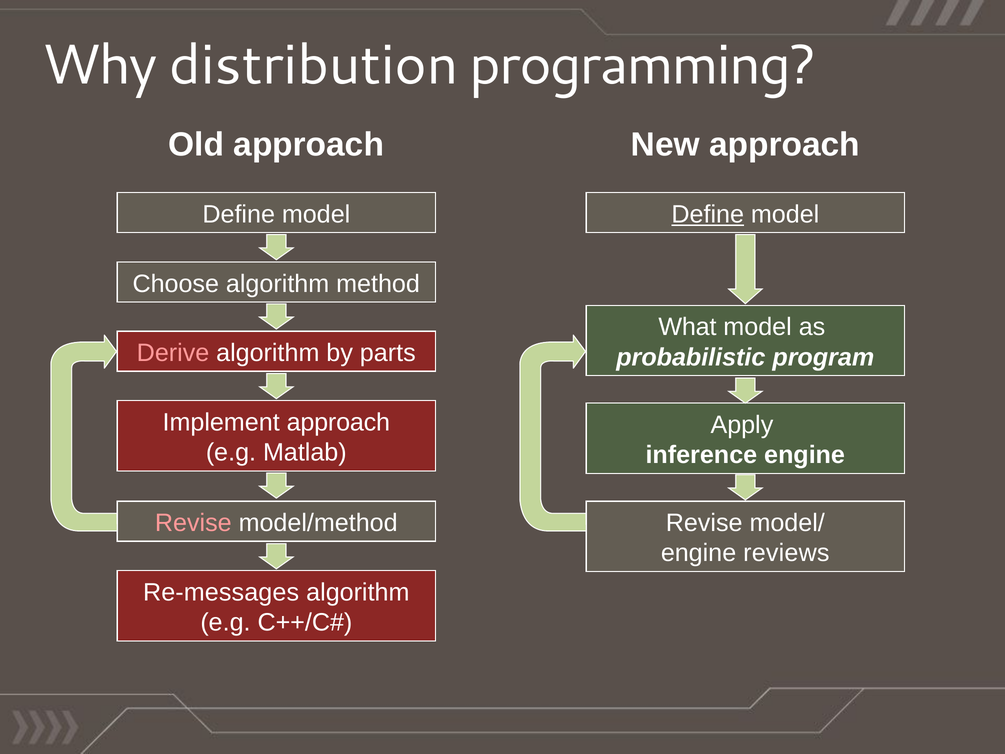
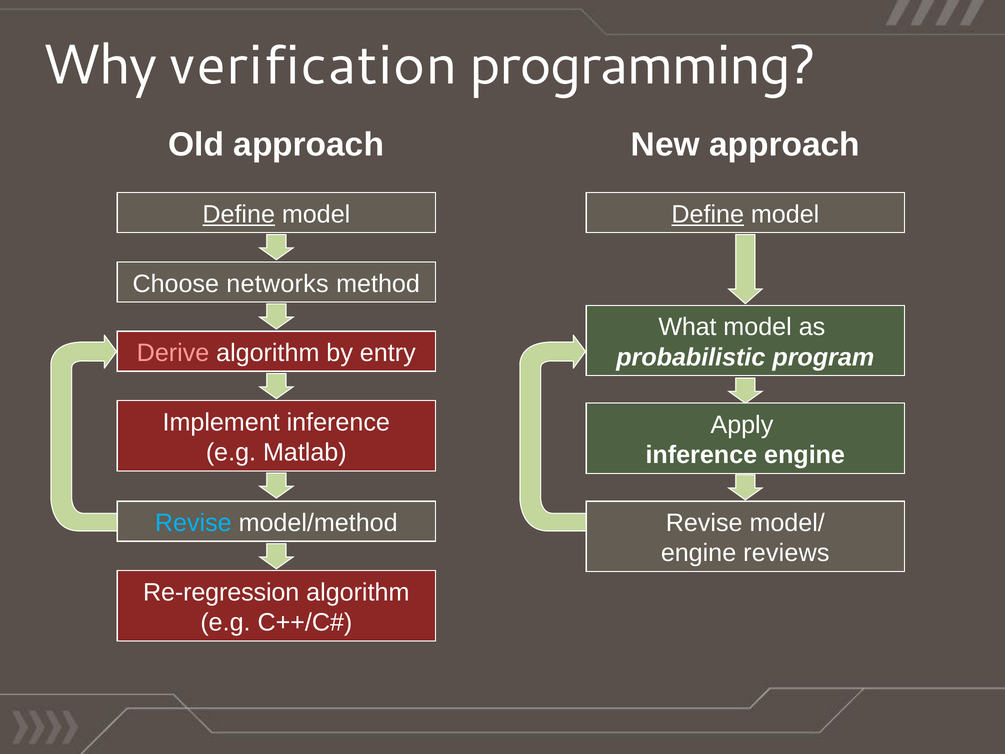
distribution: distribution -> verification
Define at (239, 214) underline: none -> present
Choose algorithm: algorithm -> networks
parts: parts -> entry
Implement approach: approach -> inference
Revise at (193, 523) colour: pink -> light blue
Re-messages: Re-messages -> Re-regression
